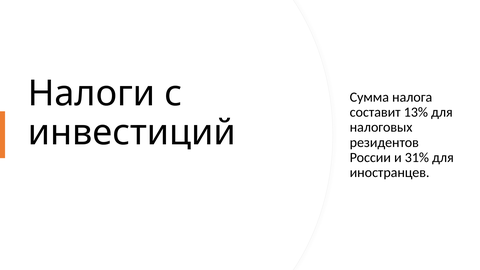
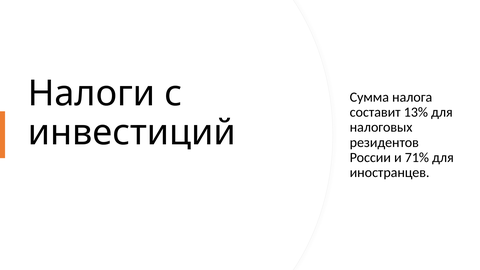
31%: 31% -> 71%
